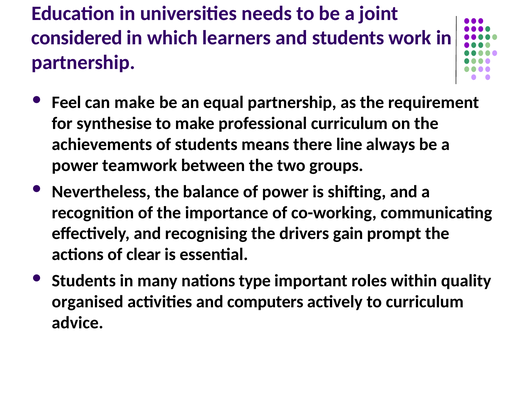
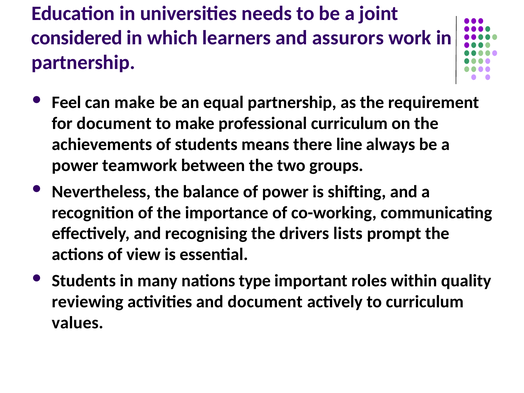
and students: students -> assurors
for synthesise: synthesise -> document
gain: gain -> lists
clear: clear -> view
organised: organised -> reviewing
and computers: computers -> document
advice: advice -> values
